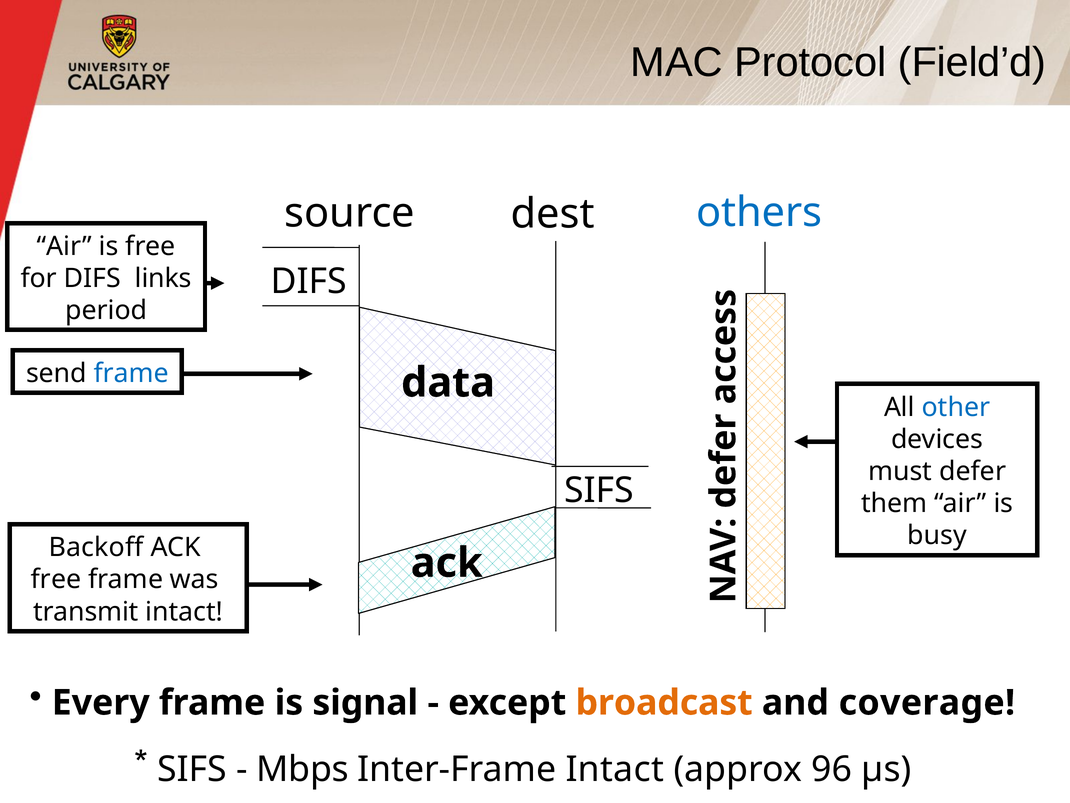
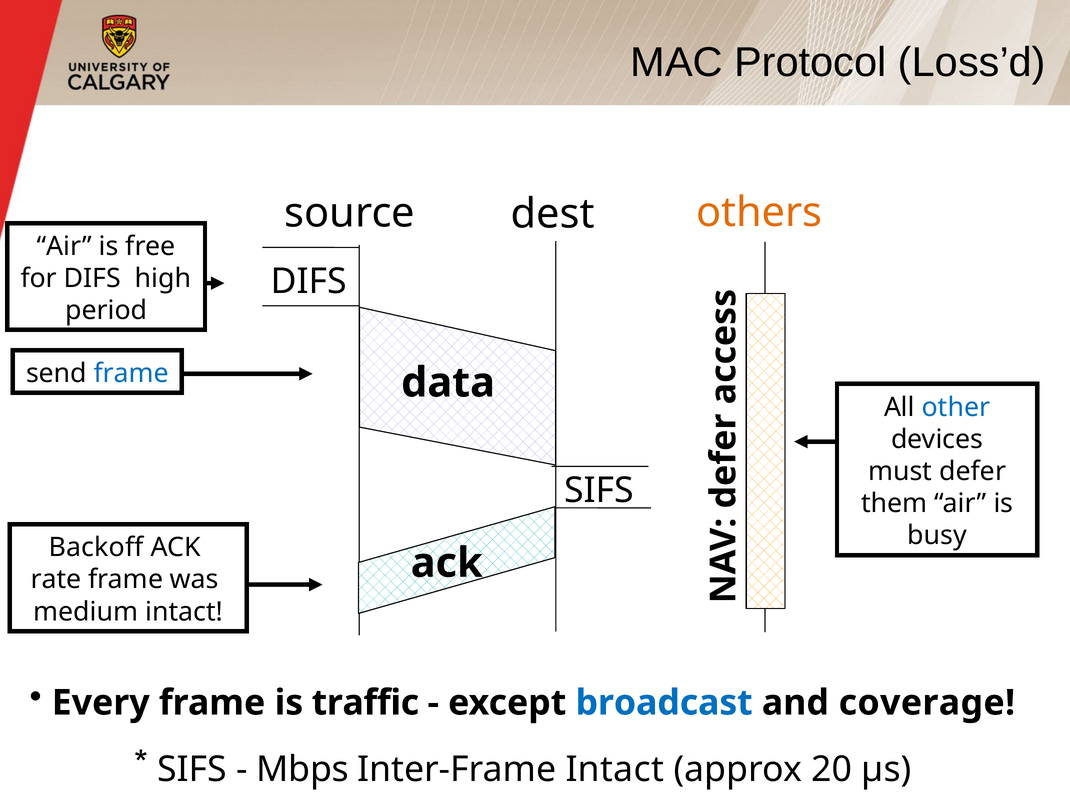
Field’d: Field’d -> Loss’d
others colour: blue -> orange
links: links -> high
free at (56, 579): free -> rate
transmit: transmit -> medium
signal: signal -> traffic
broadcast colour: orange -> blue
96: 96 -> 20
